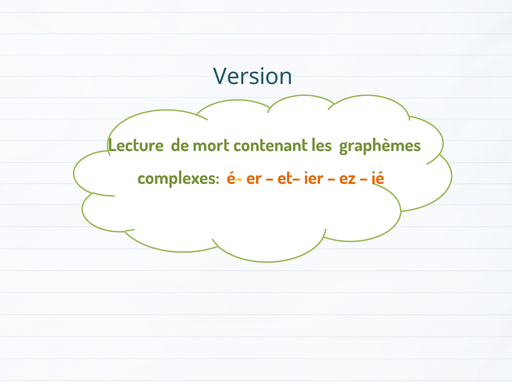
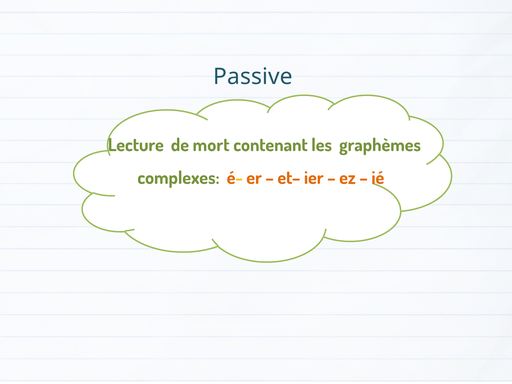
Version at (253, 77): Version -> Passive
